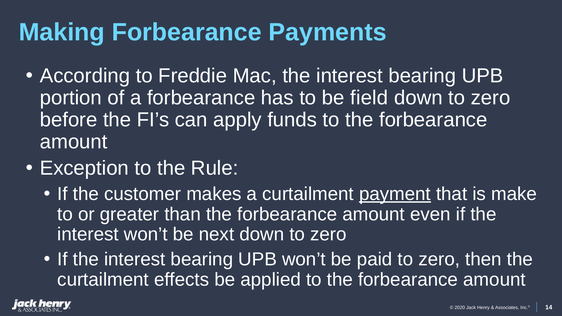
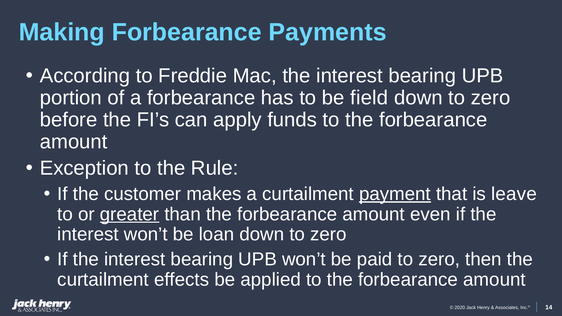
make: make -> leave
greater underline: none -> present
next: next -> loan
